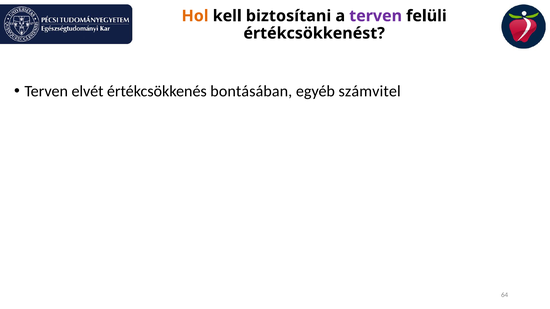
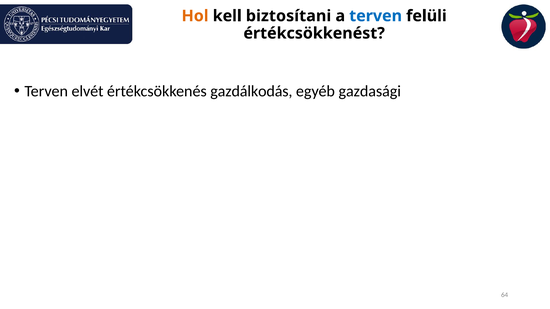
terven at (376, 16) colour: purple -> blue
bontásában: bontásában -> gazdálkodás
számvitel: számvitel -> gazdasági
